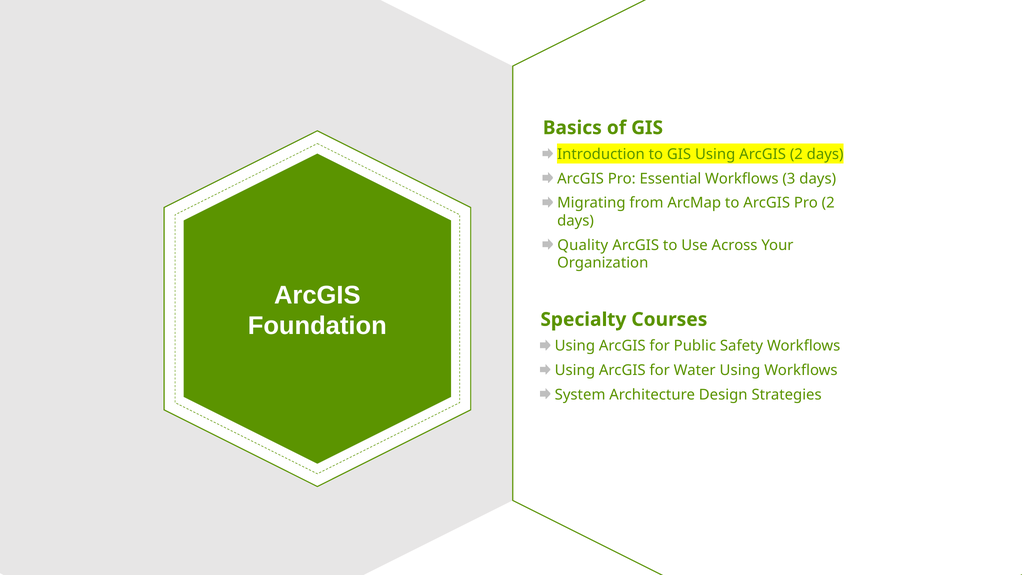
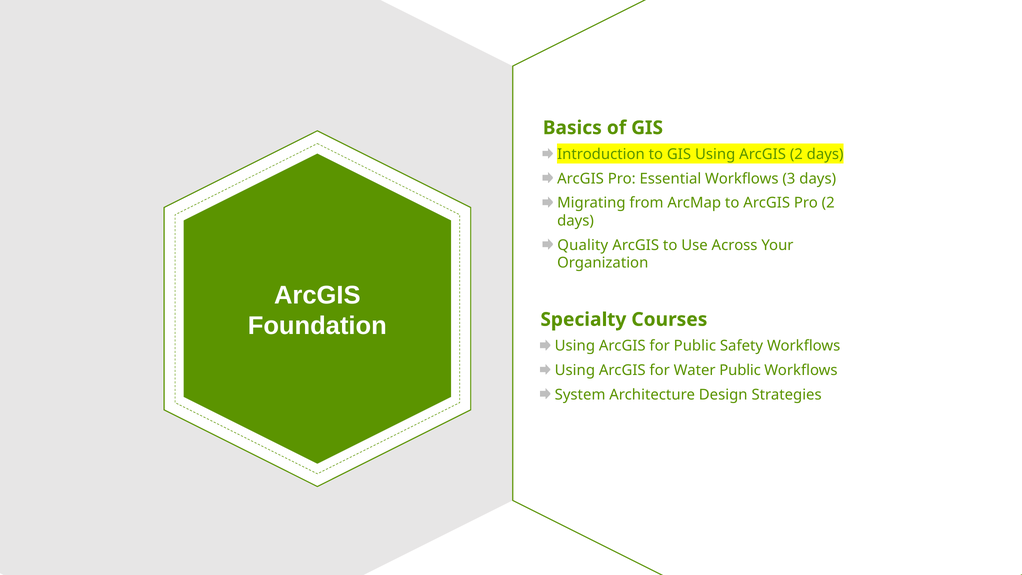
Water Using: Using -> Public
